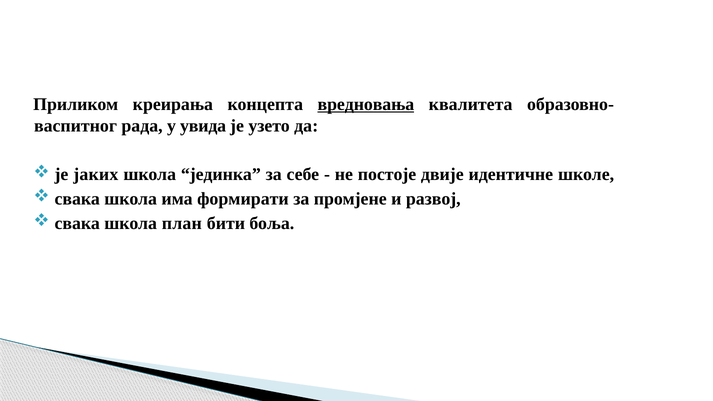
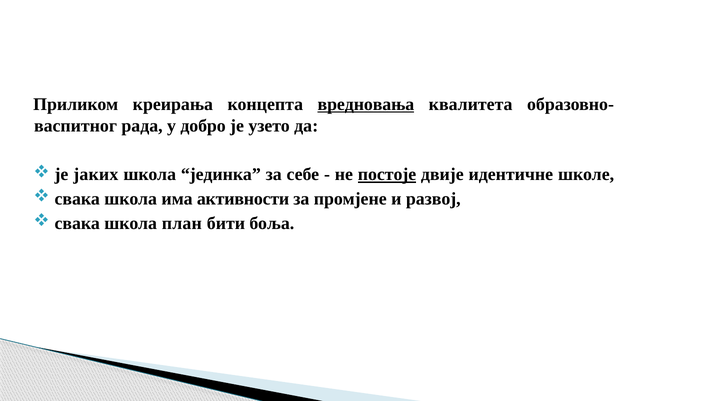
увида: увида -> добро
постоје underline: none -> present
формирати: формирати -> активности
